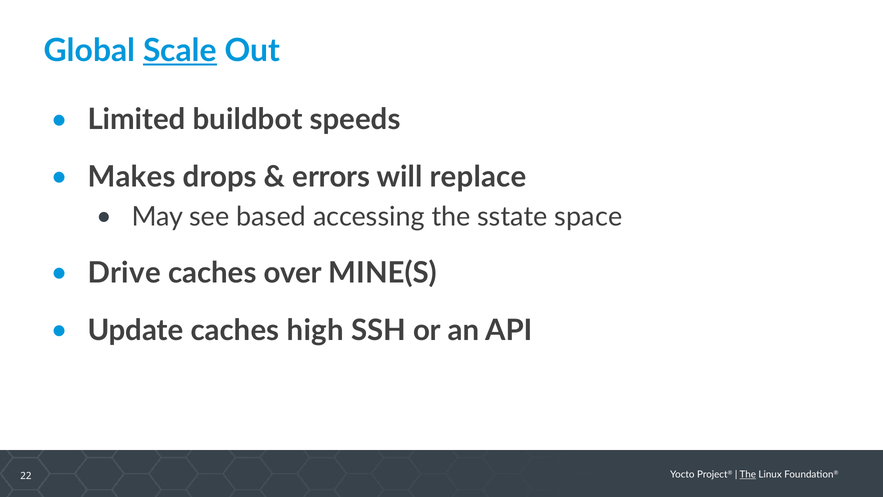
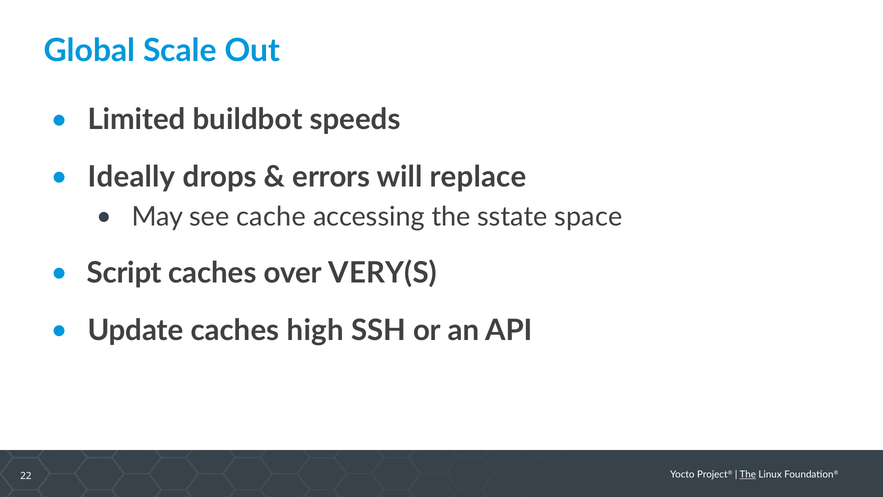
Scale underline: present -> none
Makes: Makes -> Ideally
based: based -> cache
Drive: Drive -> Script
MINE(S: MINE(S -> VERY(S
